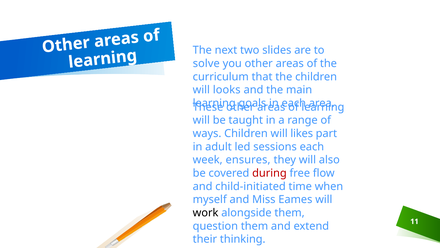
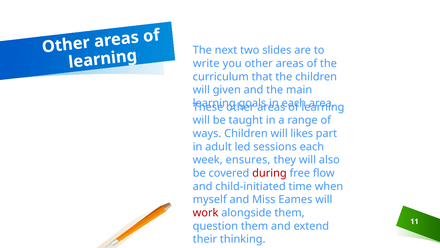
solve: solve -> write
looks: looks -> given
work colour: black -> red
